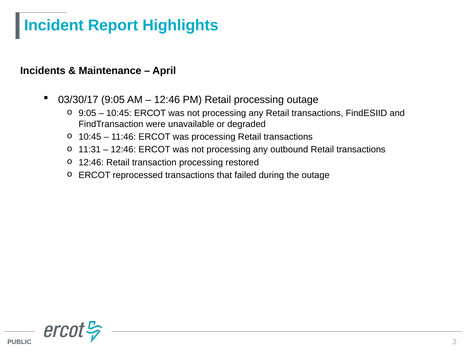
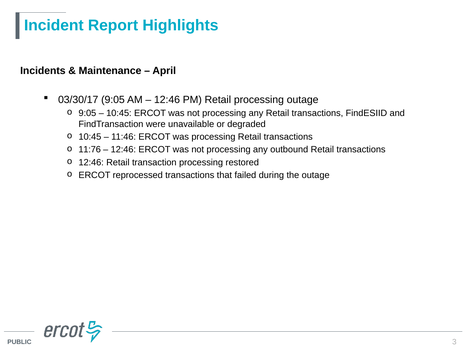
11:31: 11:31 -> 11:76
